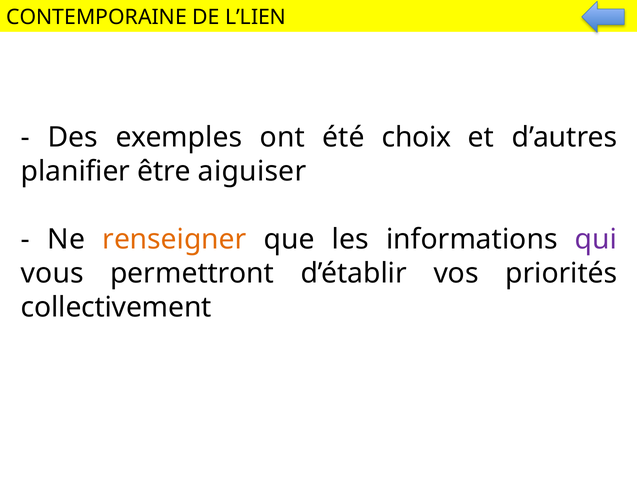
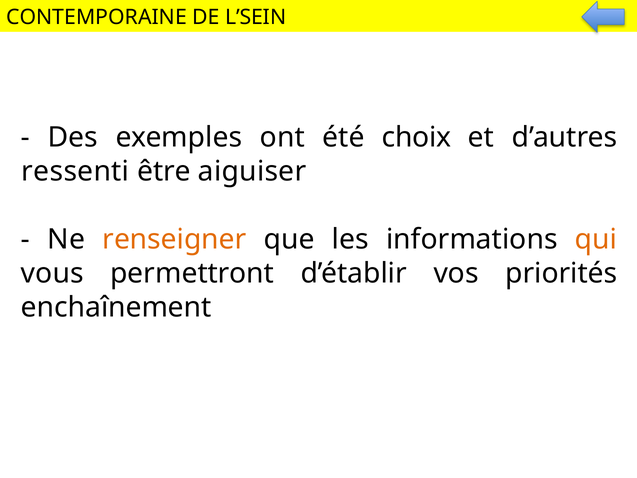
L’LIEN: L’LIEN -> L’SEIN
planifier: planifier -> ressenti
qui colour: purple -> orange
collectivement: collectivement -> enchaînement
